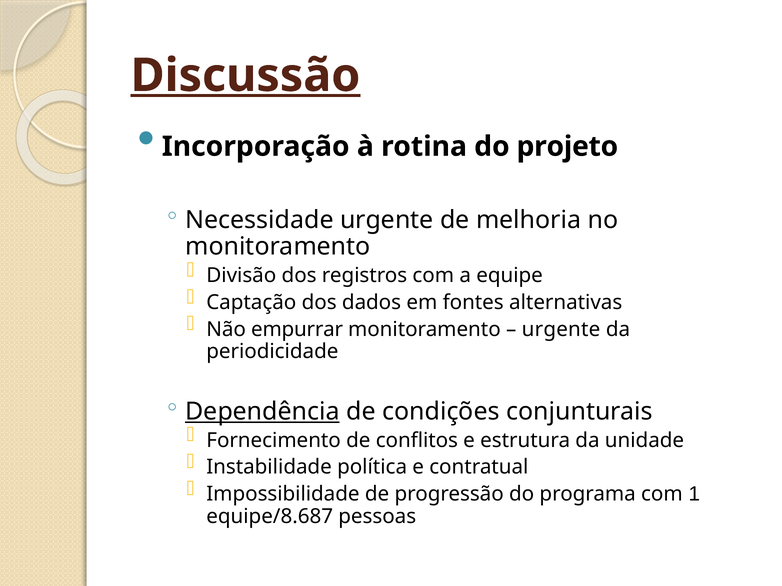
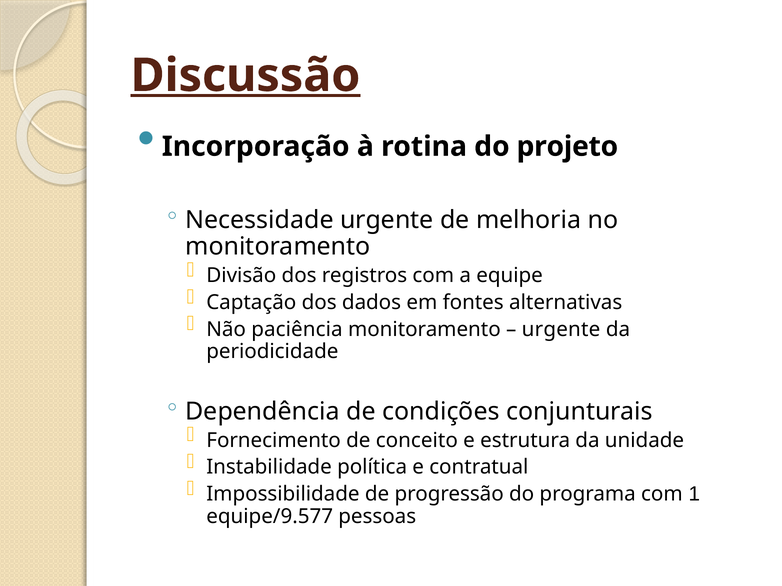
empurrar: empurrar -> paciência
Dependência underline: present -> none
conflitos: conflitos -> conceito
equipe/8.687: equipe/8.687 -> equipe/9.577
